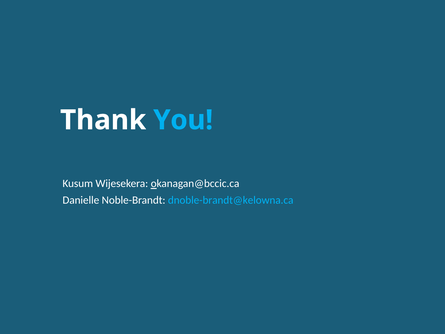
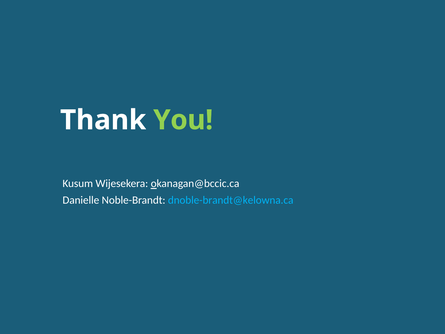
You colour: light blue -> light green
